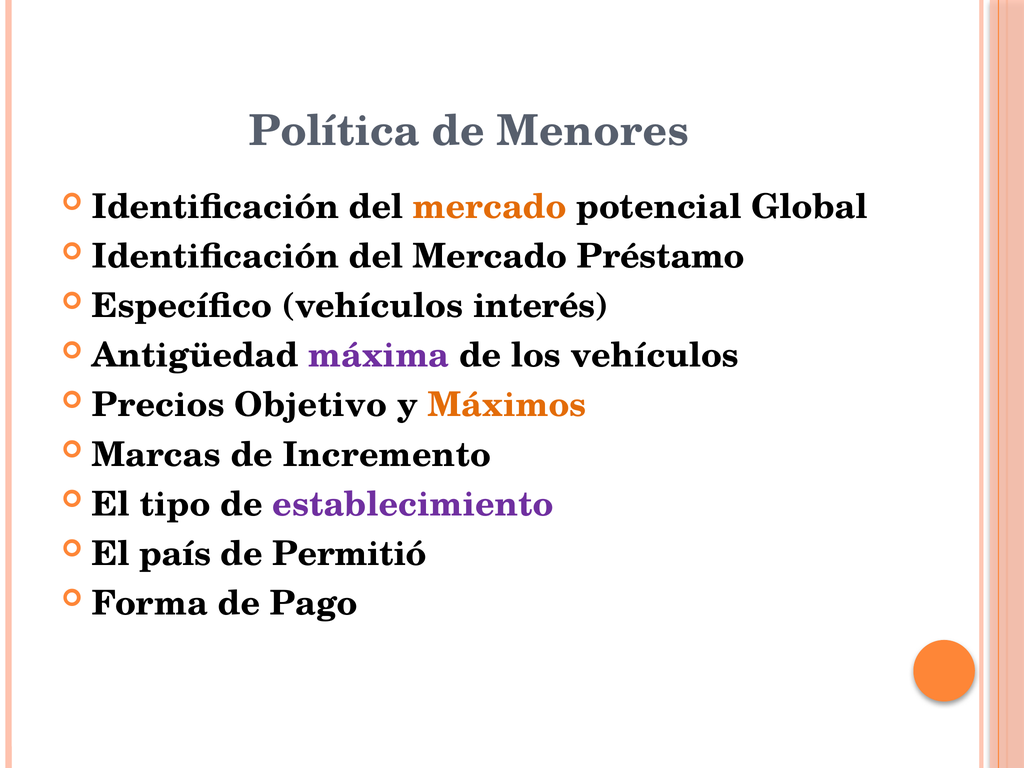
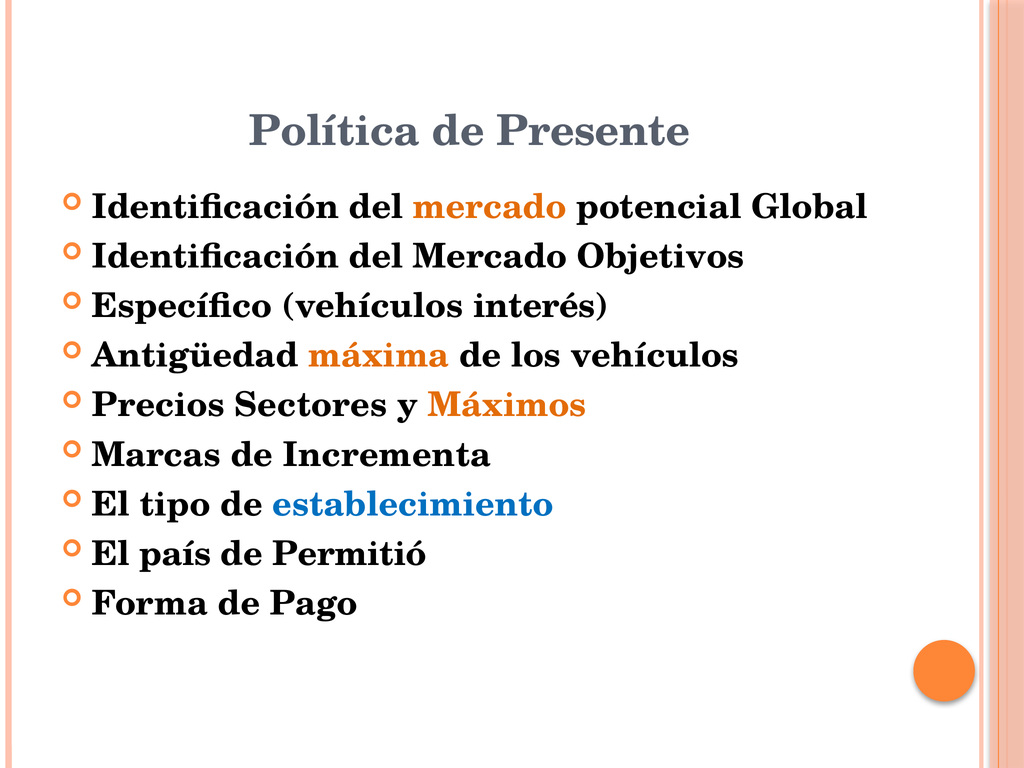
Menores: Menores -> Presente
Préstamo: Préstamo -> Objetivos
máxima colour: purple -> orange
Objetivo: Objetivo -> Sectores
Incremento: Incremento -> Incrementa
establecimiento colour: purple -> blue
